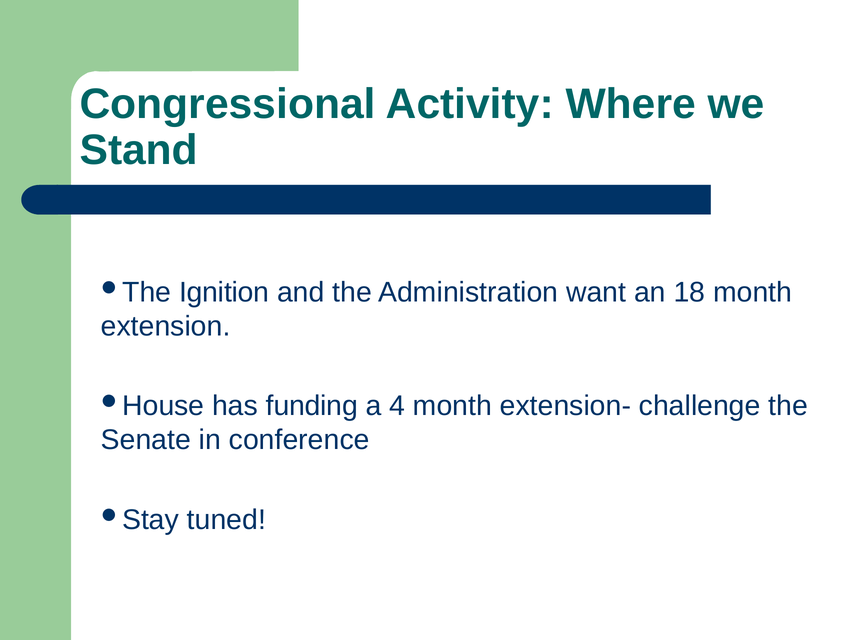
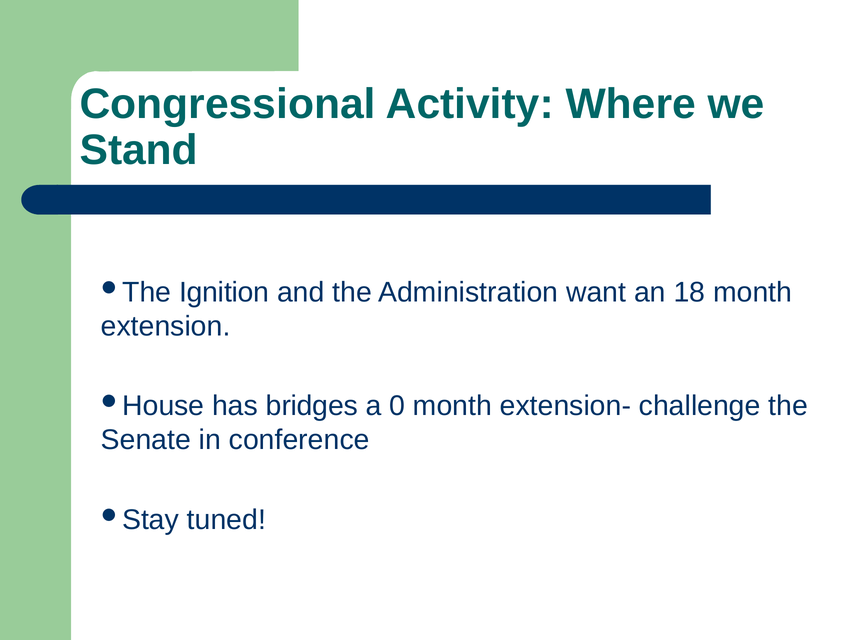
funding: funding -> bridges
4: 4 -> 0
